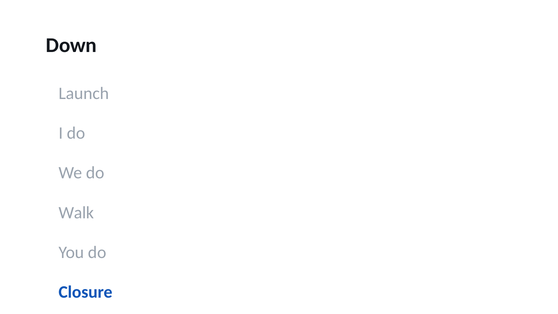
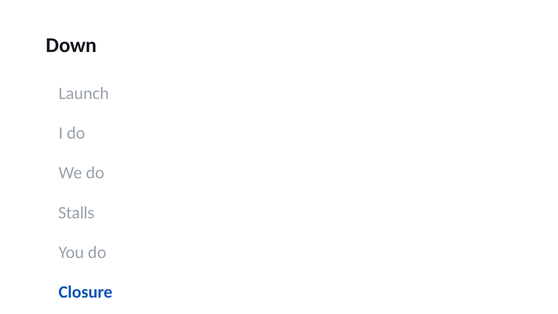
Walk: Walk -> Stalls
